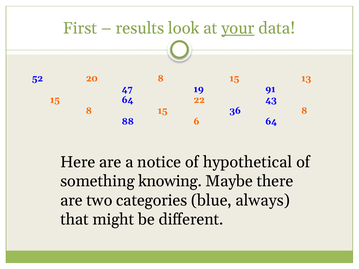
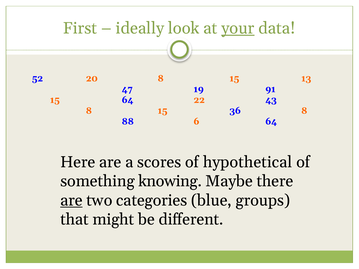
results: results -> ideally
notice: notice -> scores
are at (71, 200) underline: none -> present
always: always -> groups
